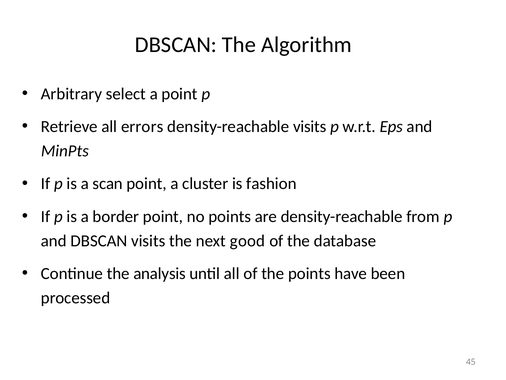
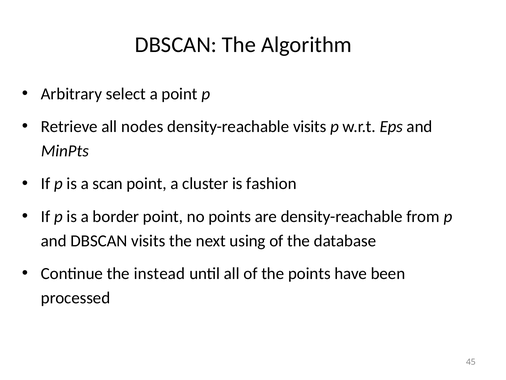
errors: errors -> nodes
good: good -> using
analysis: analysis -> instead
